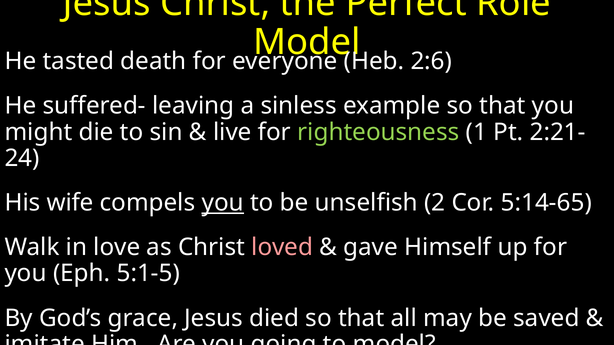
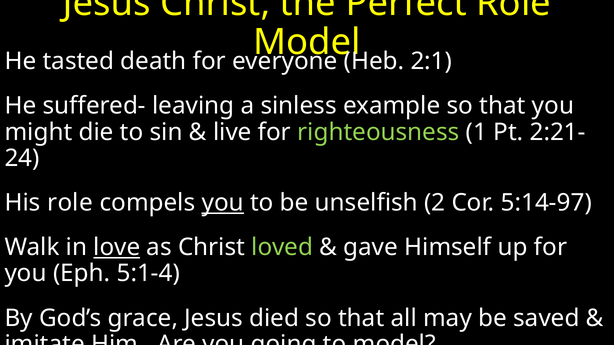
2:6: 2:6 -> 2:1
His wife: wife -> role
5:14-65: 5:14-65 -> 5:14-97
love underline: none -> present
loved colour: pink -> light green
5:1-5: 5:1-5 -> 5:1-4
